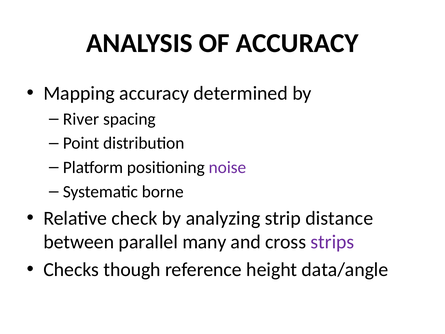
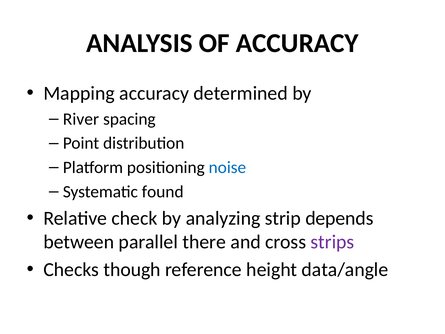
noise colour: purple -> blue
borne: borne -> found
distance: distance -> depends
many: many -> there
